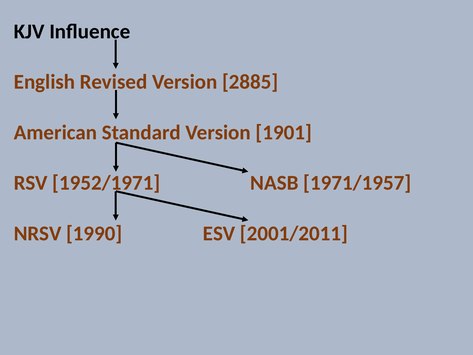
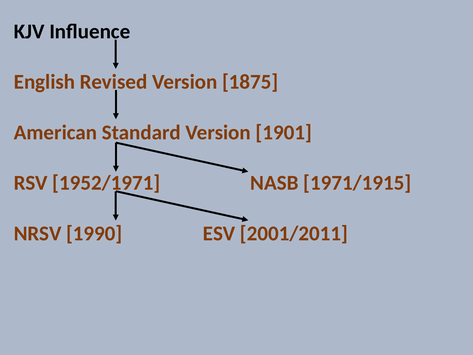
2885: 2885 -> 1875
1971/1957: 1971/1957 -> 1971/1915
